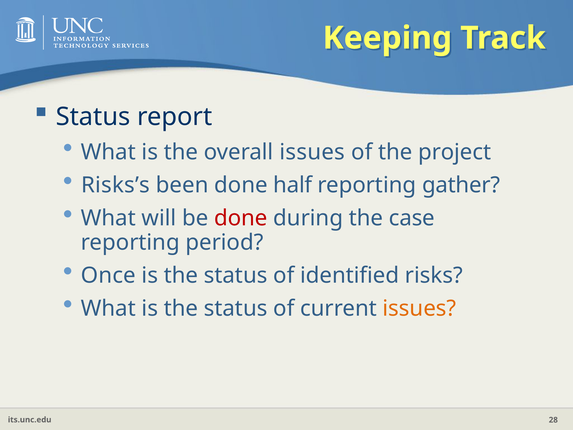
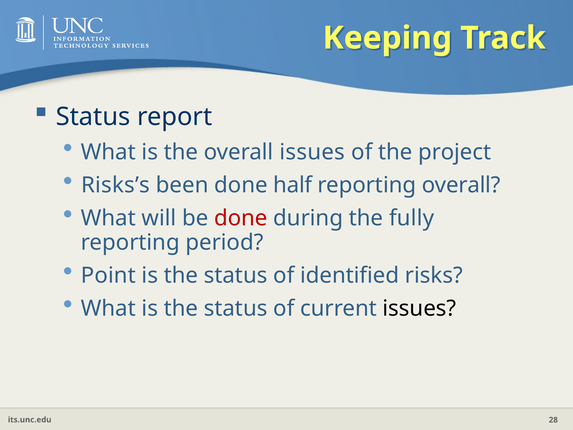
reporting gather: gather -> overall
case: case -> fully
Once: Once -> Point
issues at (419, 308) colour: orange -> black
